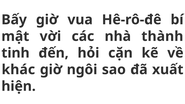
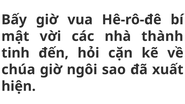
khác: khác -> chúa
